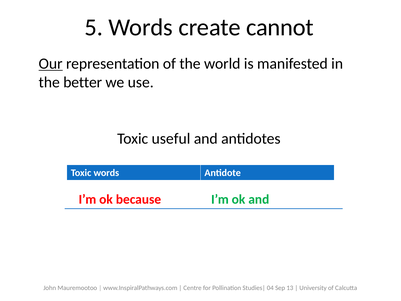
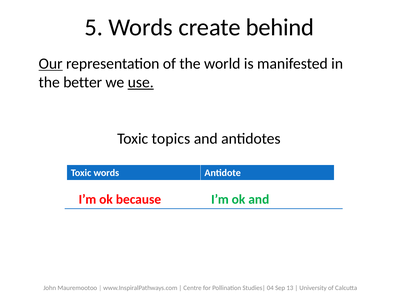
cannot: cannot -> behind
use underline: none -> present
useful: useful -> topics
